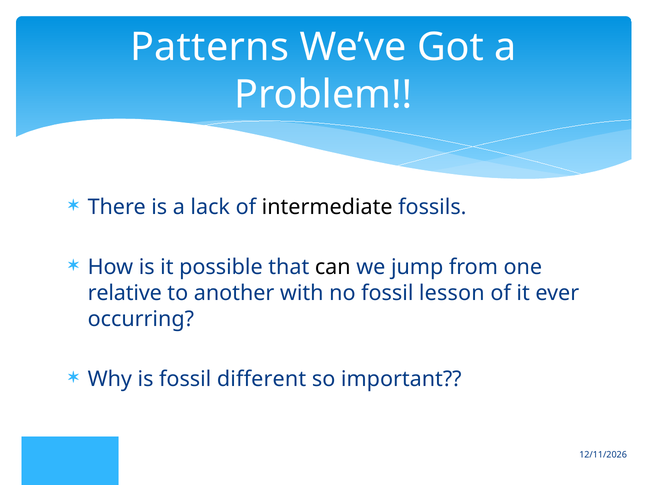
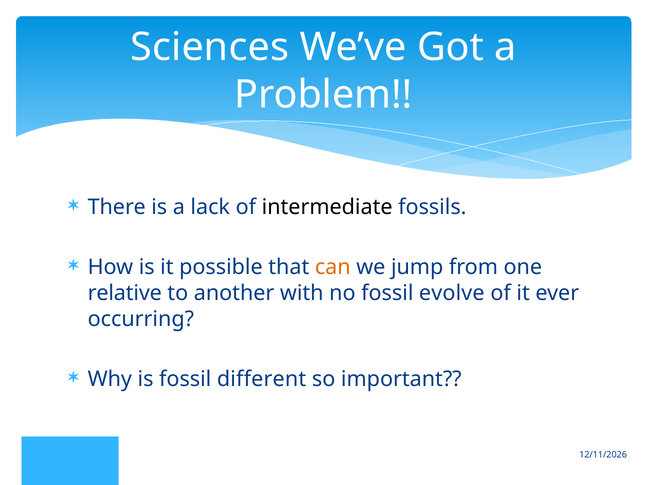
Patterns: Patterns -> Sciences
can colour: black -> orange
lesson: lesson -> evolve
